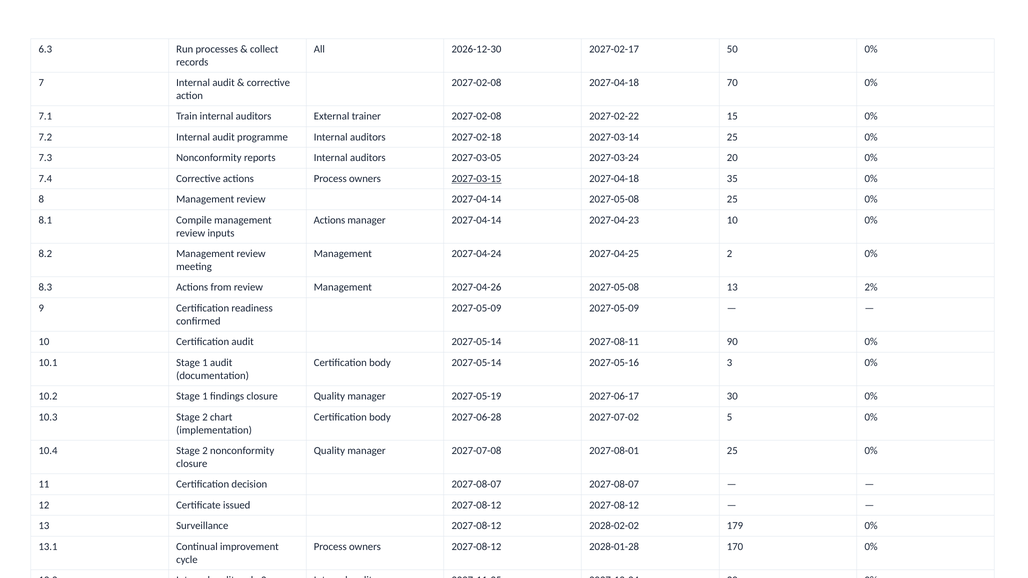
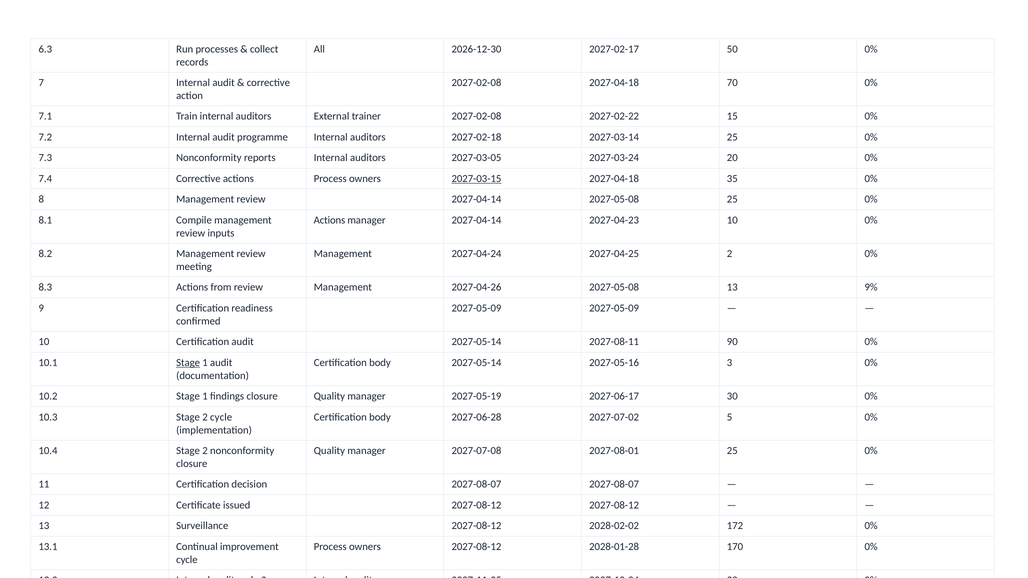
2%: 2% -> 9%
Stage at (188, 363) underline: none -> present
2 chart: chart -> cycle
179: 179 -> 172
